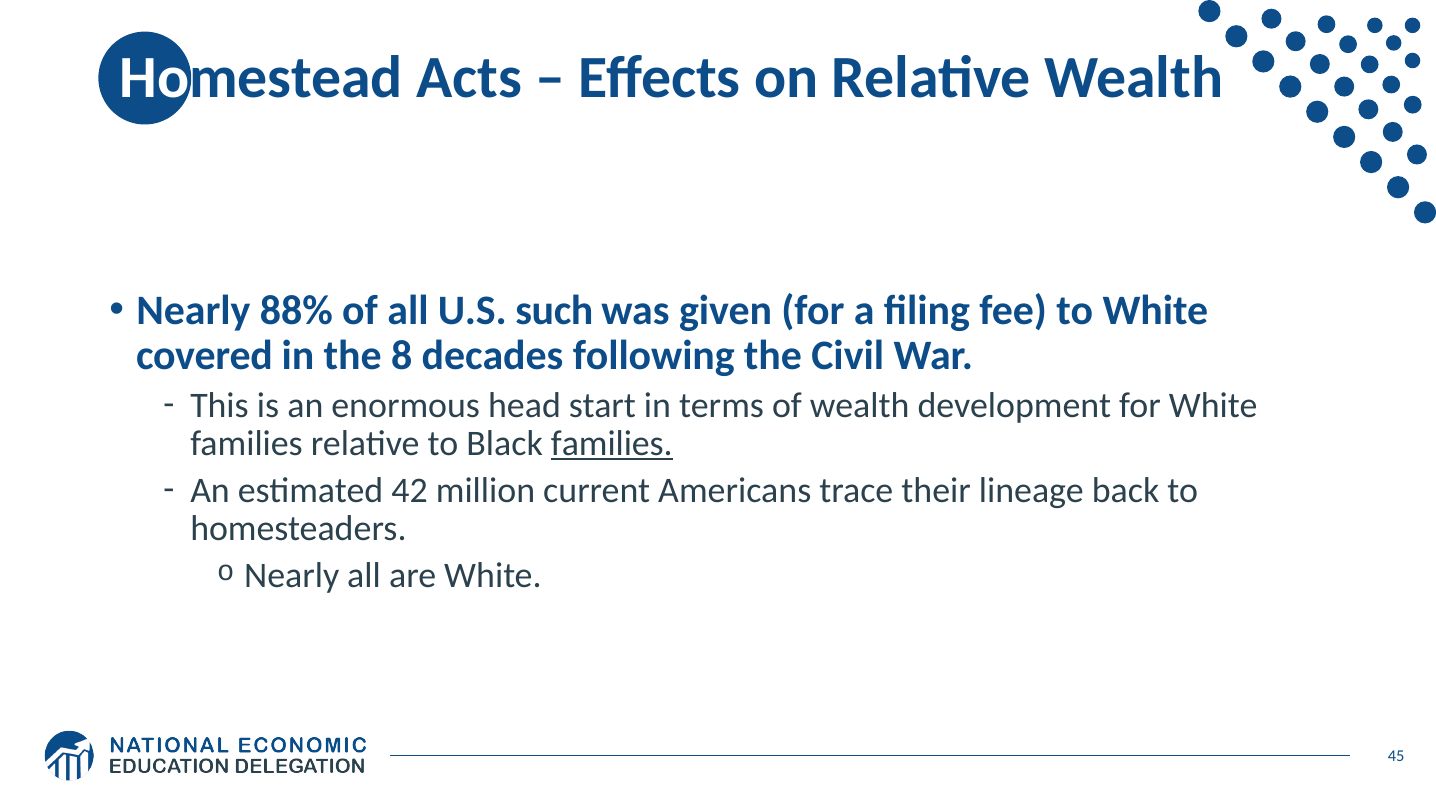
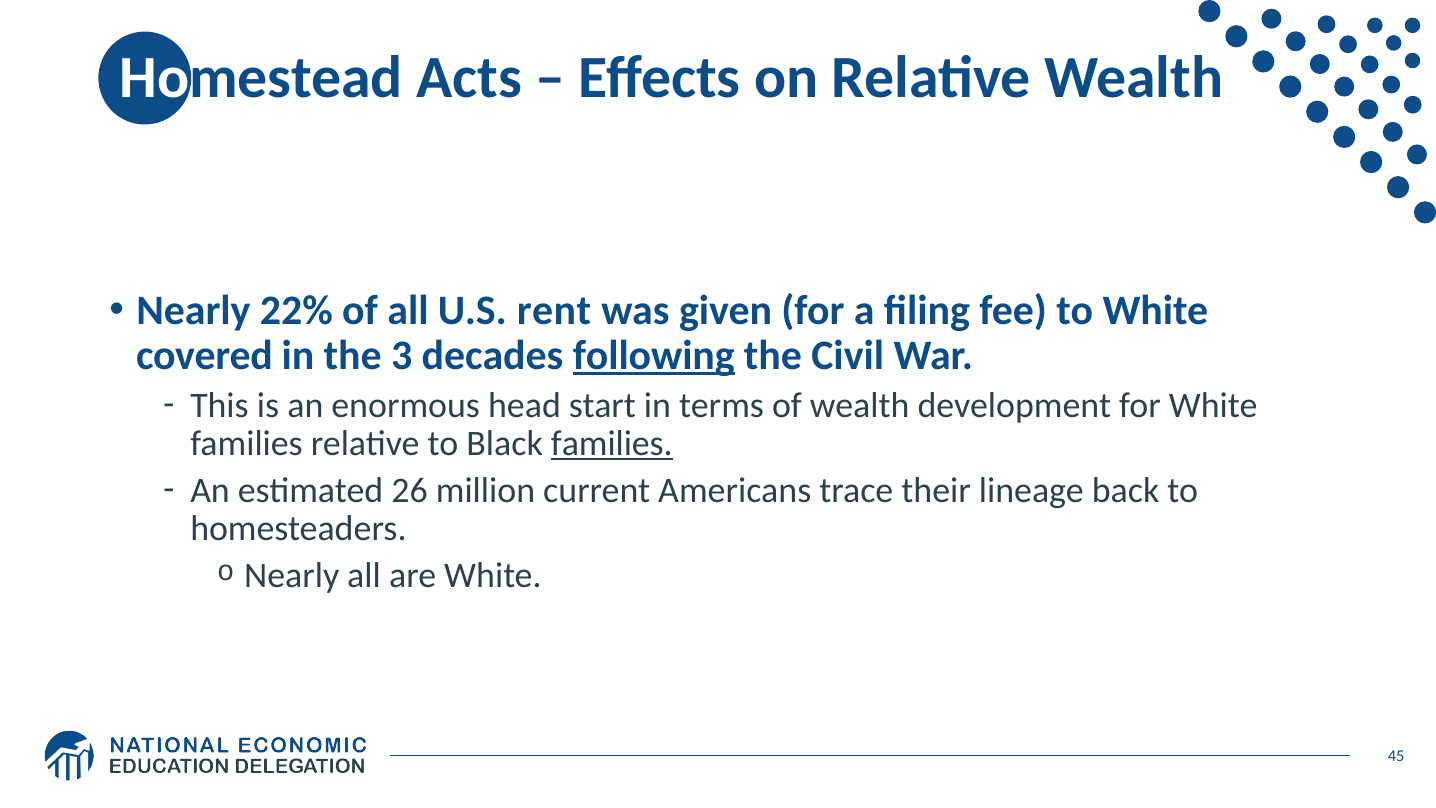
88%: 88% -> 22%
such: such -> rent
8: 8 -> 3
following underline: none -> present
42: 42 -> 26
